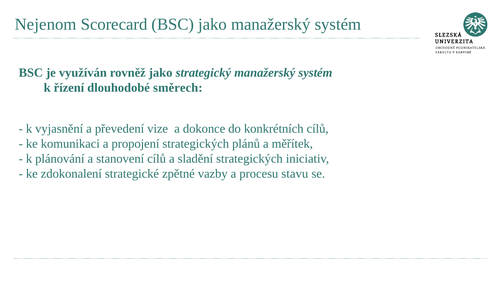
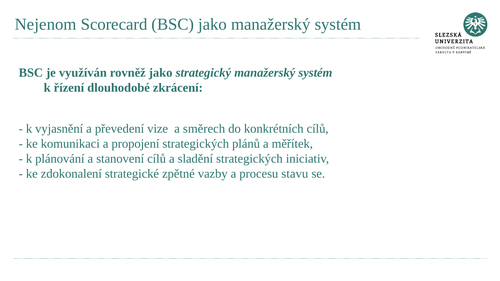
směrech: směrech -> zkrácení
dokonce: dokonce -> směrech
